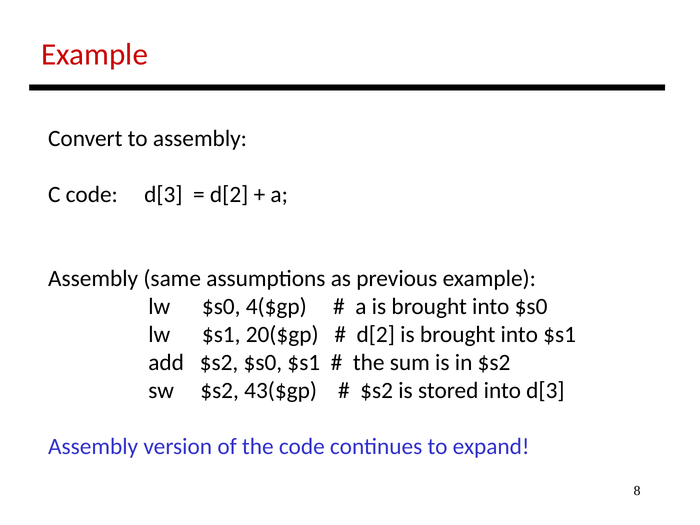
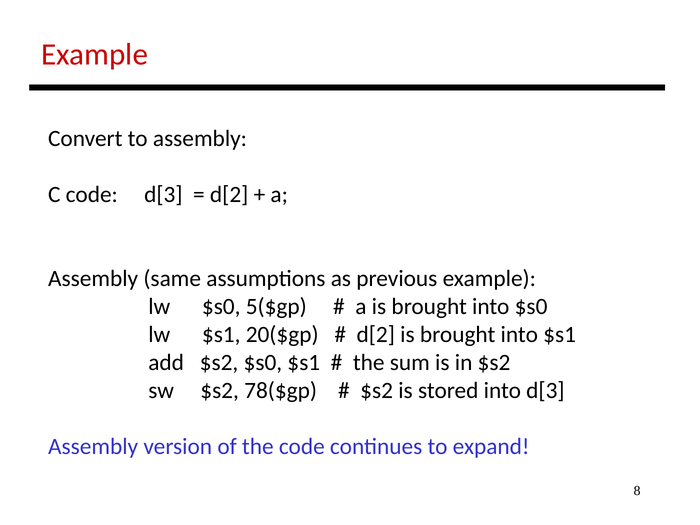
4($gp: 4($gp -> 5($gp
43($gp: 43($gp -> 78($gp
